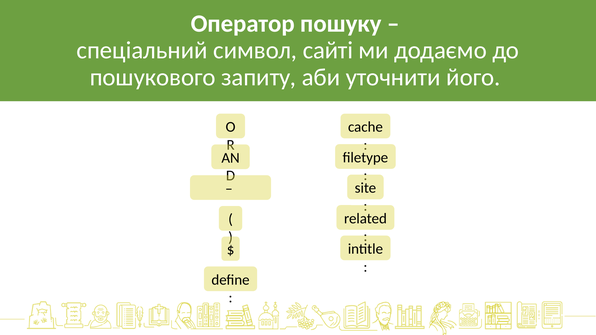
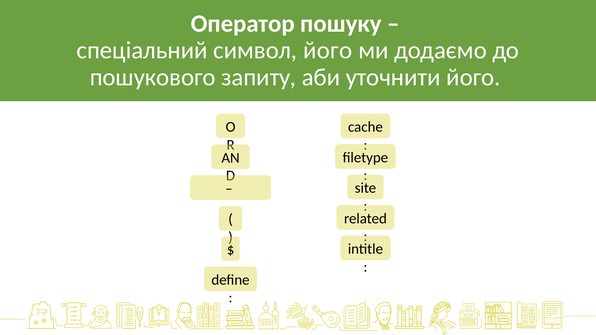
символ сайті: сайті -> його
